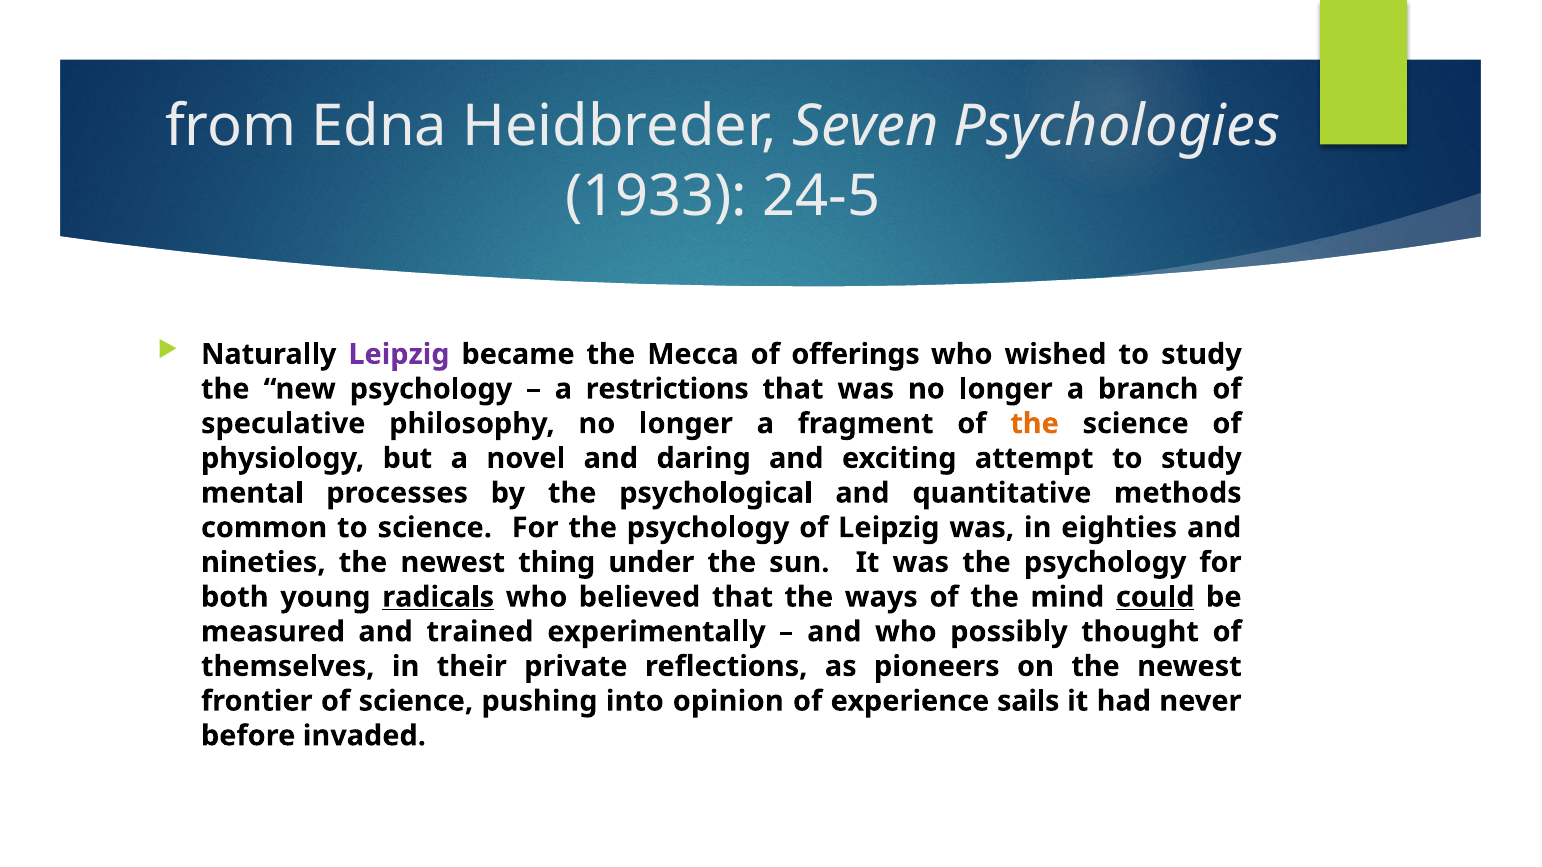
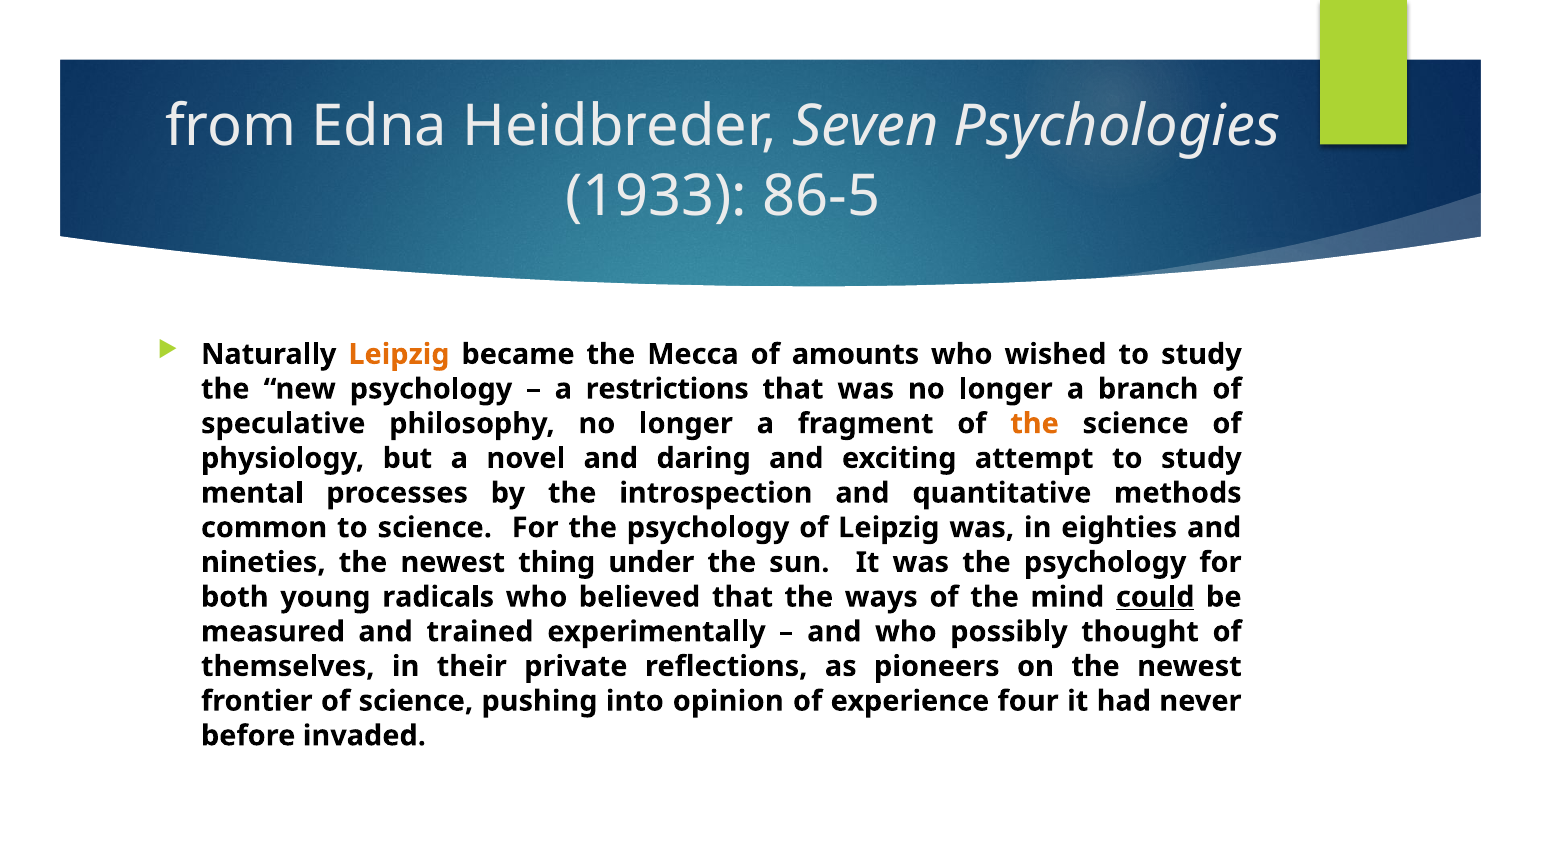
24-5: 24-5 -> 86-5
Leipzig at (399, 354) colour: purple -> orange
offerings: offerings -> amounts
psychological: psychological -> introspection
radicals underline: present -> none
sails: sails -> four
